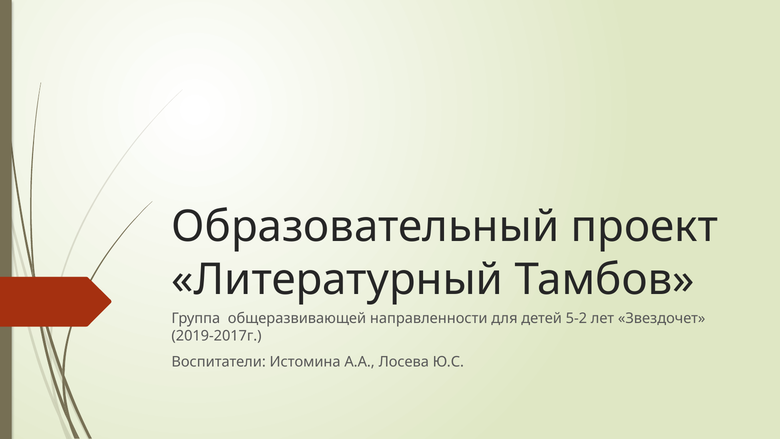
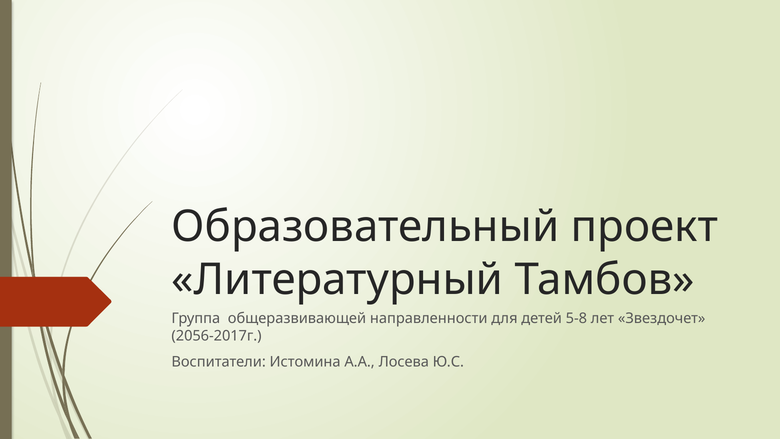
5-2: 5-2 -> 5-8
2019-2017г: 2019-2017г -> 2056-2017г
